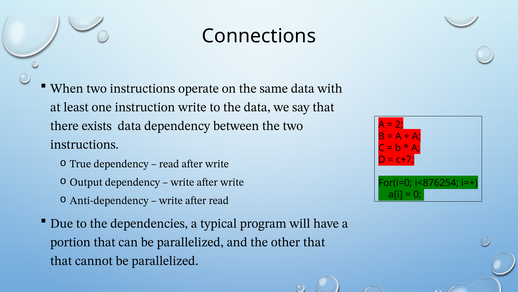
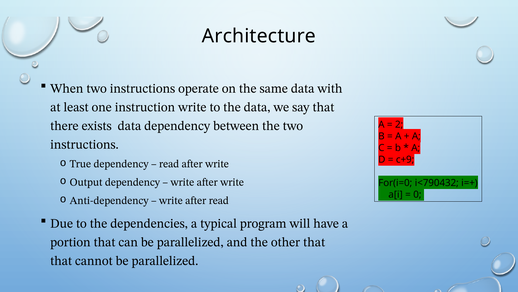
Connections: Connections -> Architecture
c+7: c+7 -> c+9
i<876254: i<876254 -> i<790432
